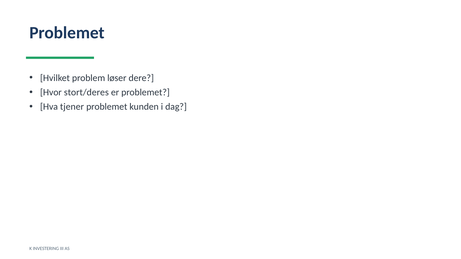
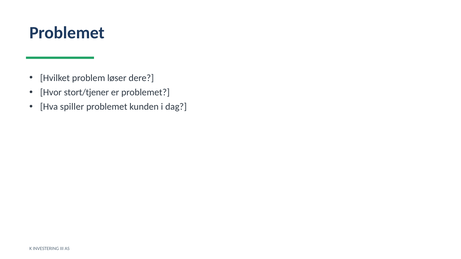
stort/deres: stort/deres -> stort/tjener
tjener: tjener -> spiller
